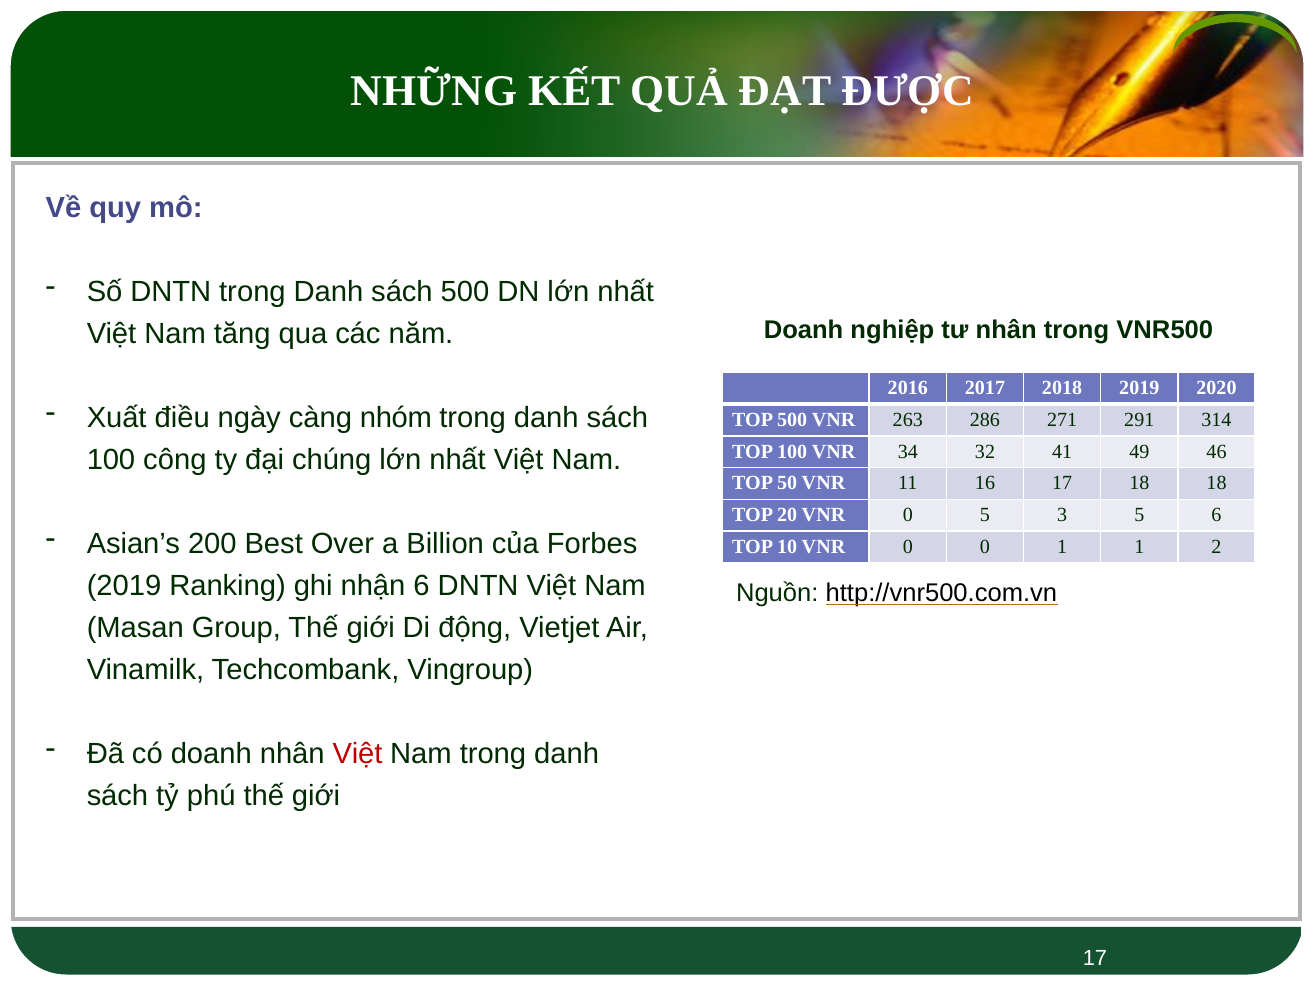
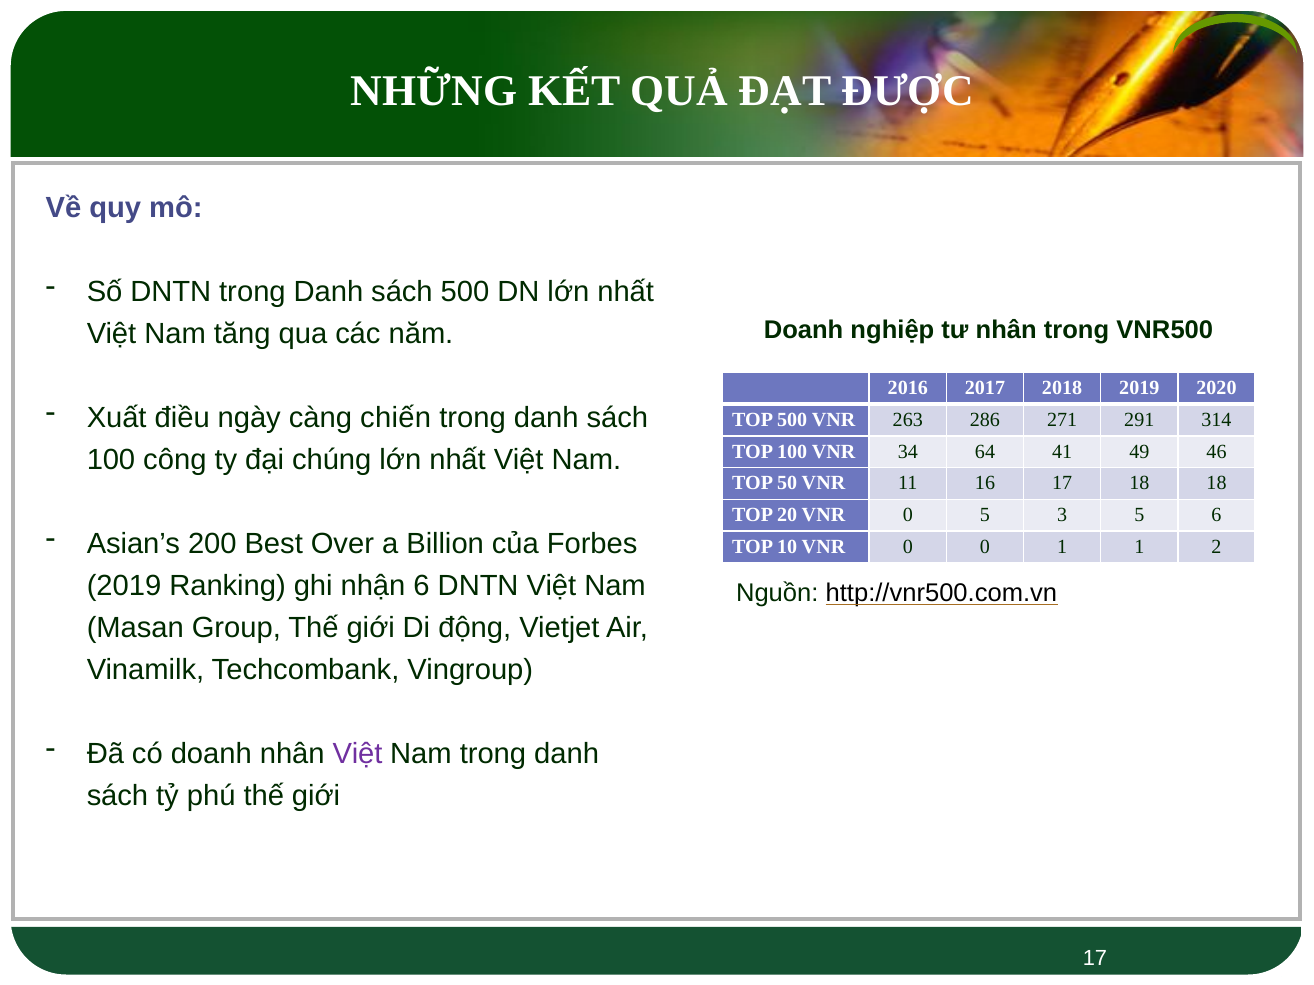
nhóm: nhóm -> chiến
32: 32 -> 64
Việt at (358, 754) colour: red -> purple
